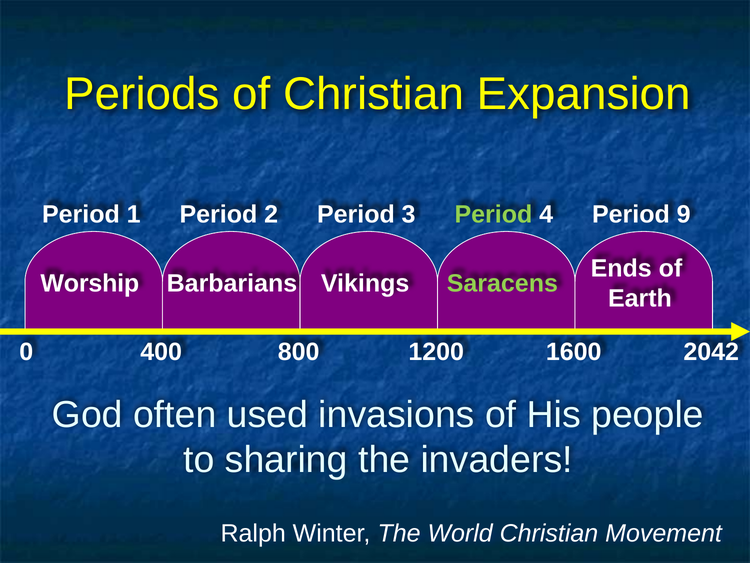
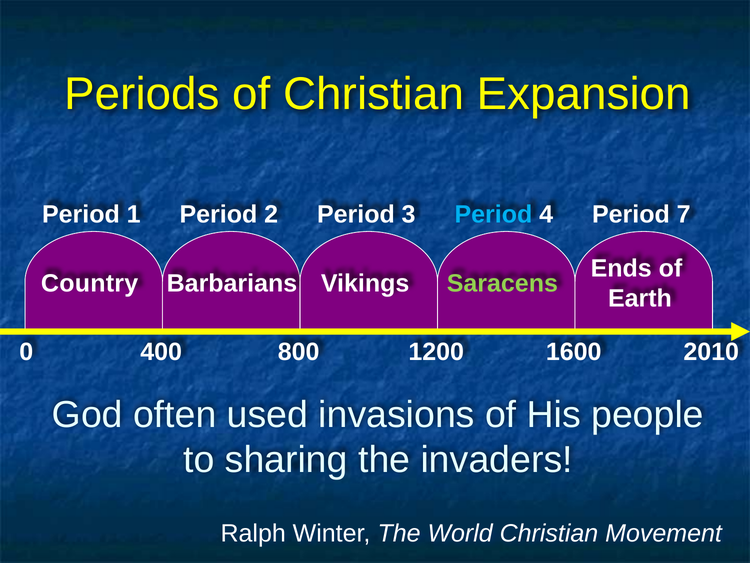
Period at (493, 214) colour: light green -> light blue
9: 9 -> 7
Worship: Worship -> Country
2042: 2042 -> 2010
